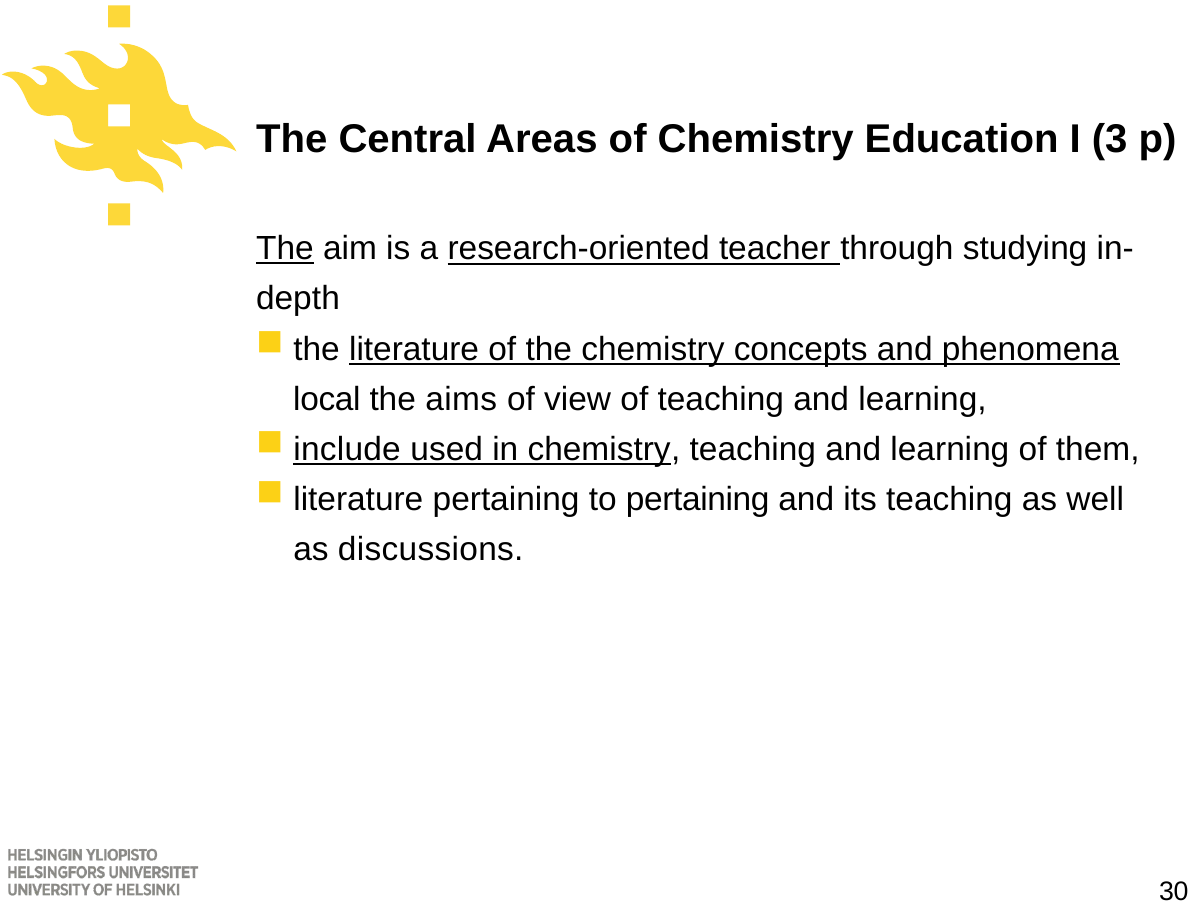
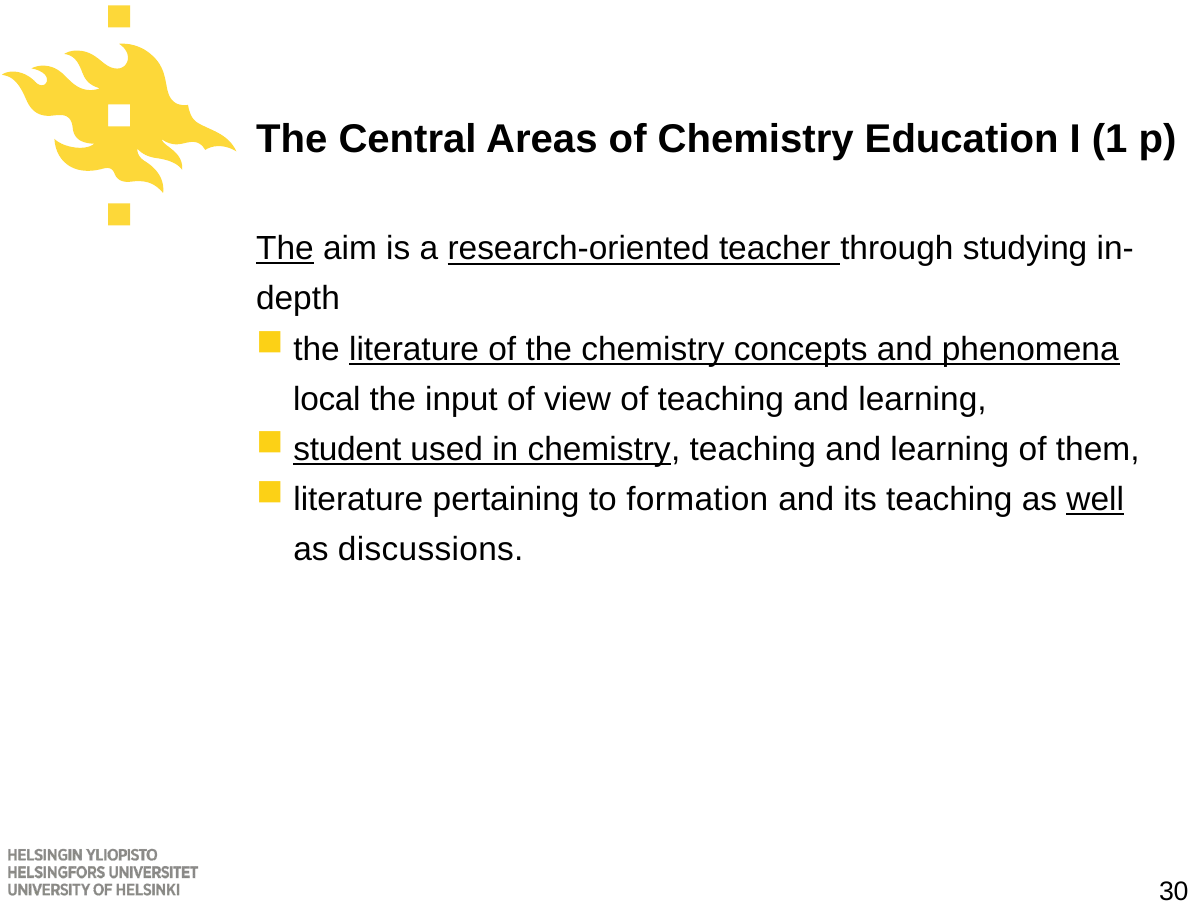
3: 3 -> 1
aims: aims -> input
include: include -> student
to pertaining: pertaining -> formation
well underline: none -> present
